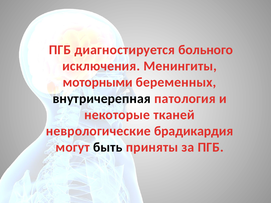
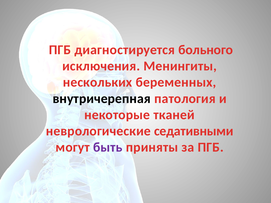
моторными: моторными -> нескольких
брадикардия: брадикардия -> седативными
быть colour: black -> purple
